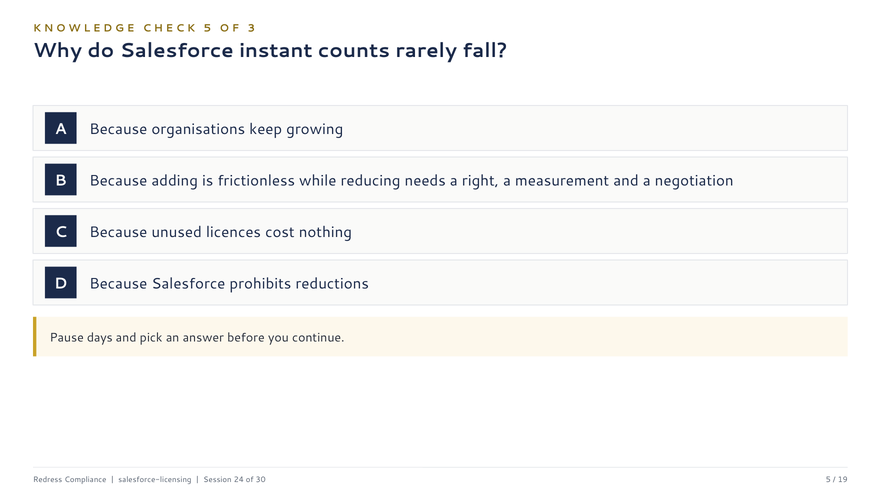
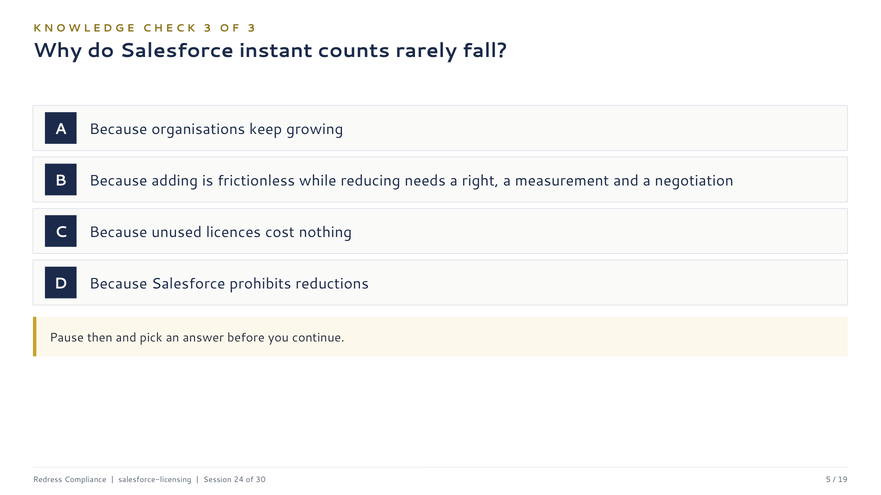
5 at (207, 28): 5 -> 3
days: days -> then
